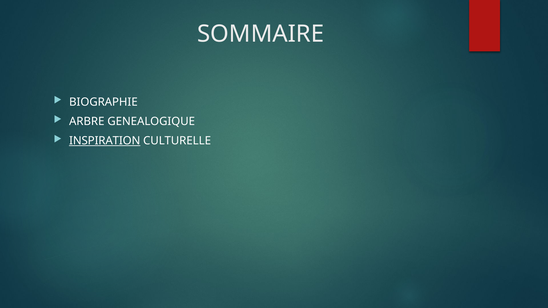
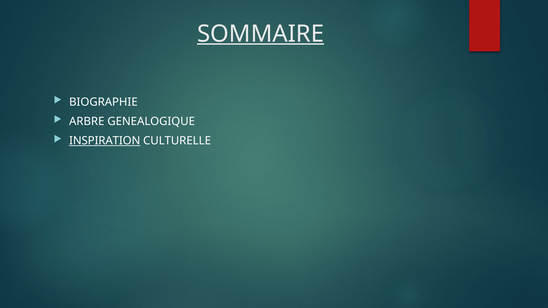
SOMMAIRE underline: none -> present
